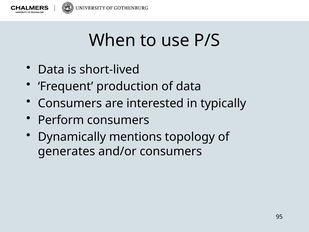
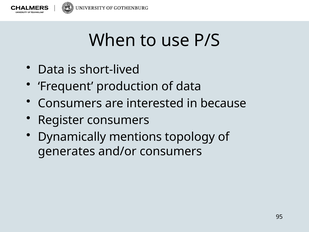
typically: typically -> because
Perform: Perform -> Register
